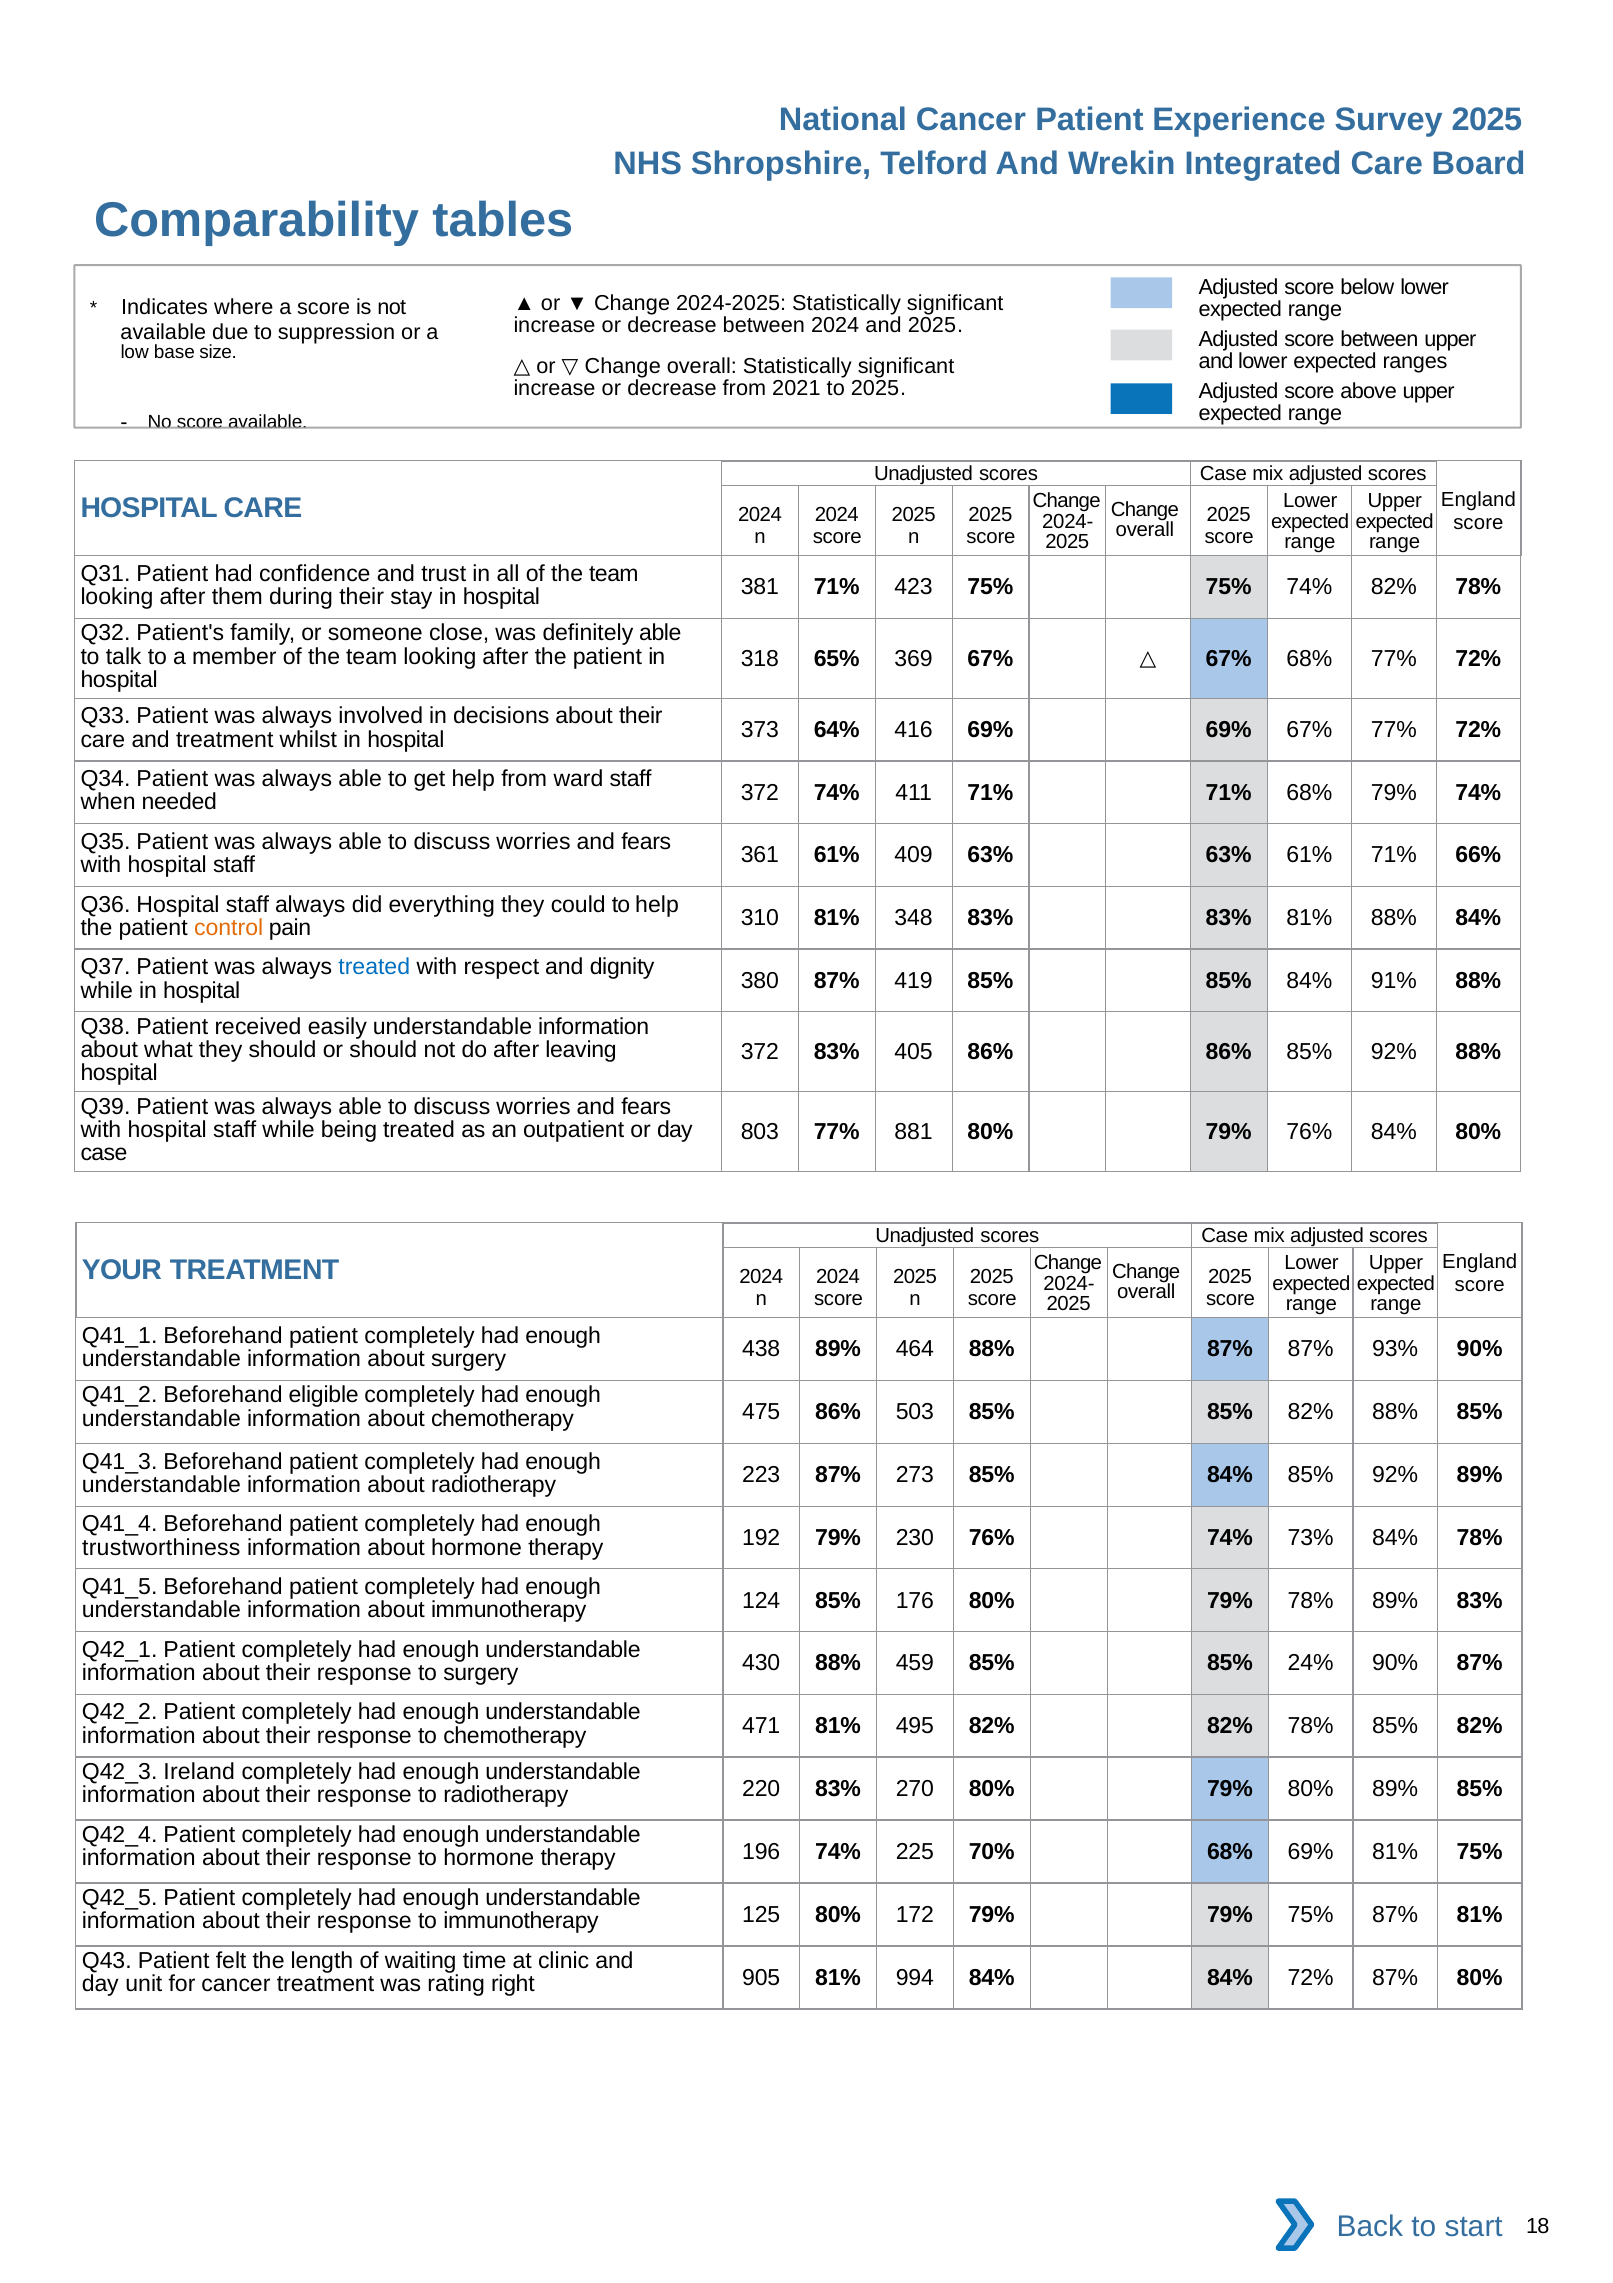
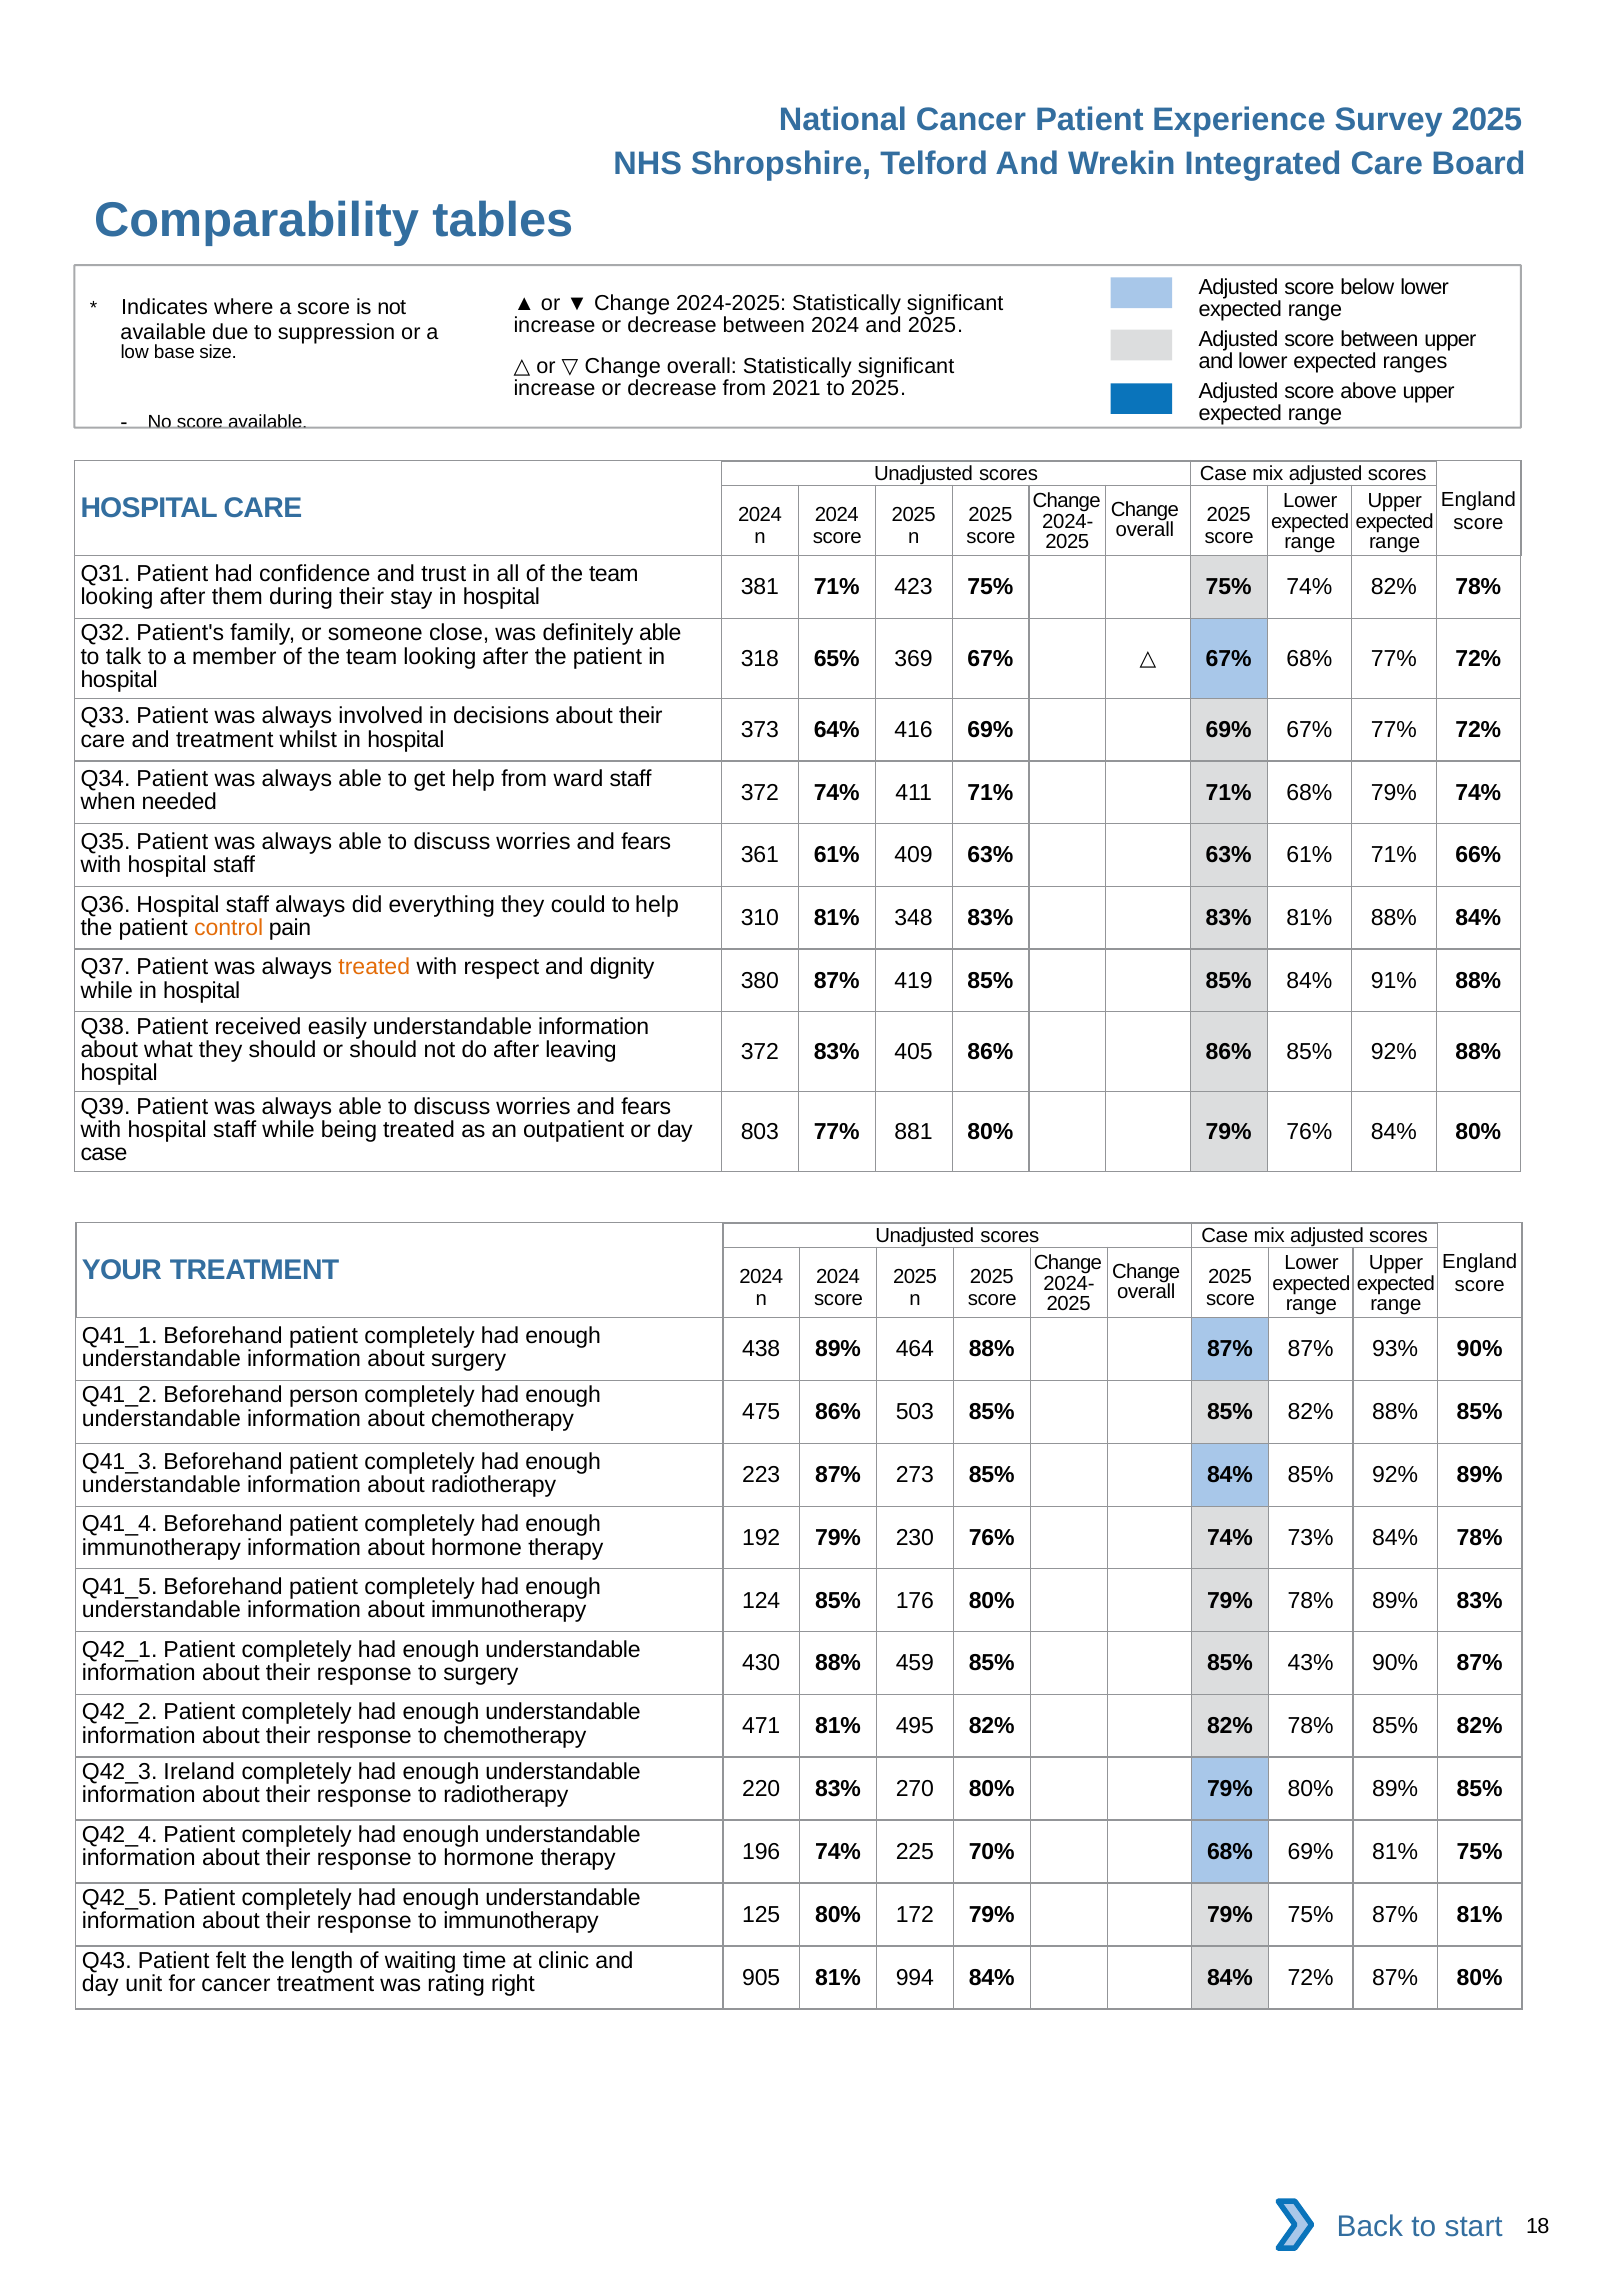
treated at (374, 967) colour: blue -> orange
eligible: eligible -> person
trustworthiness at (161, 1547): trustworthiness -> immunotherapy
24%: 24% -> 43%
